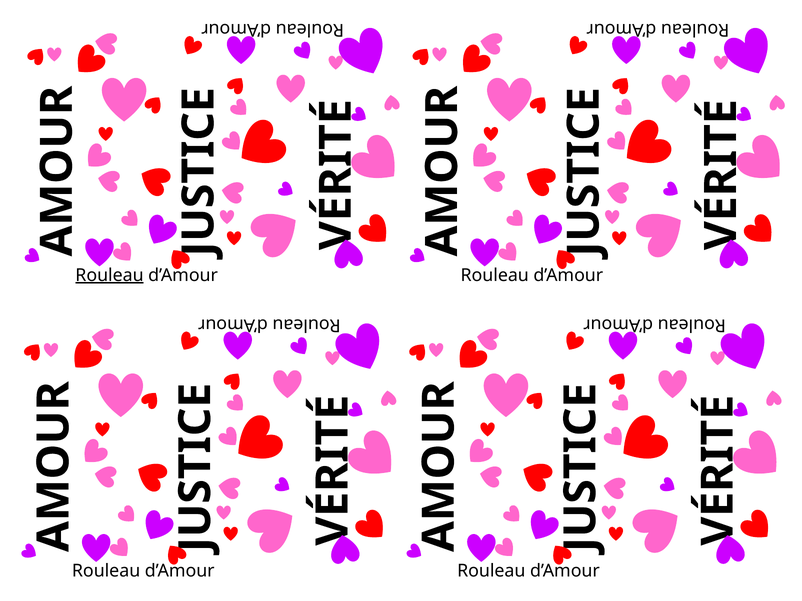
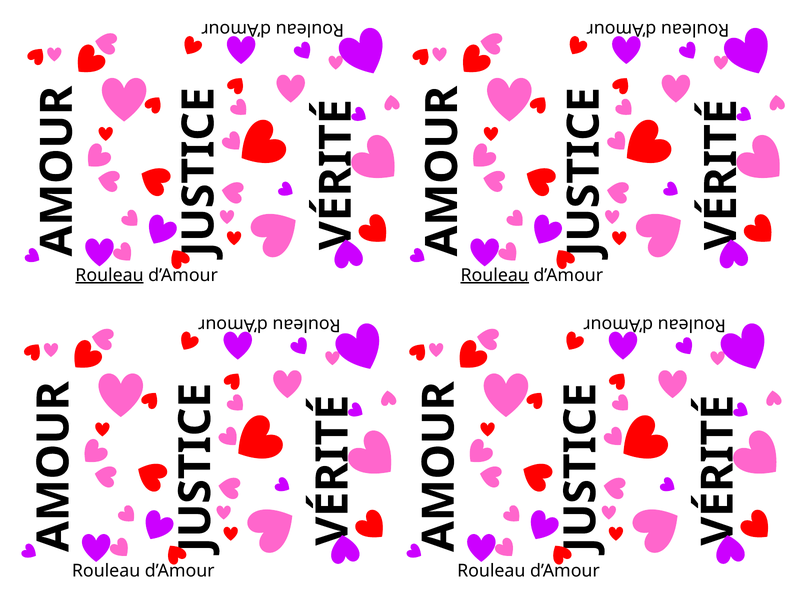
Rouleau at (495, 275) underline: none -> present
